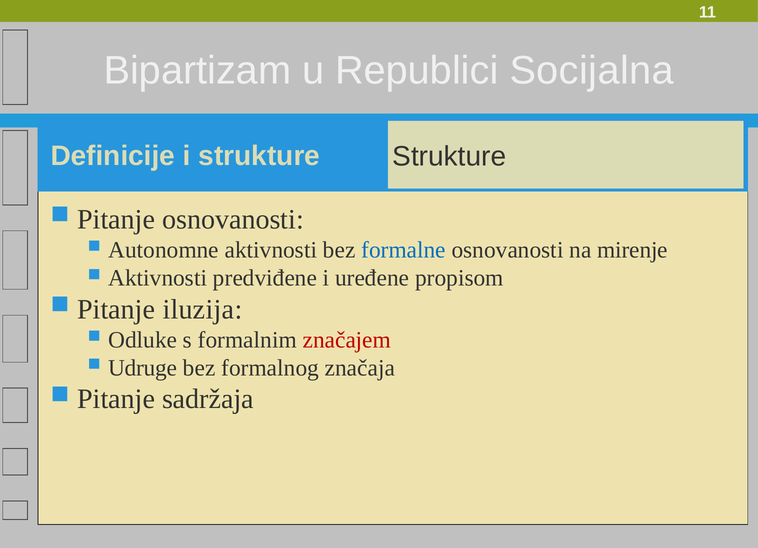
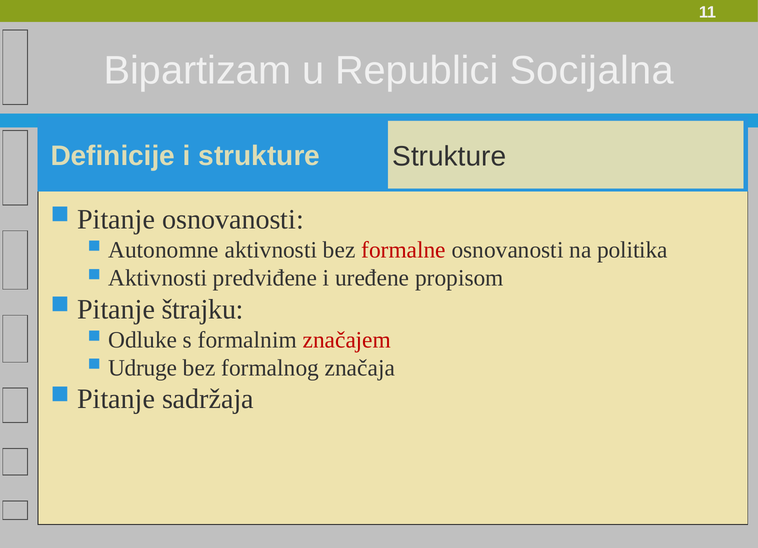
formalne colour: blue -> red
mirenje: mirenje -> politika
iluzija: iluzija -> štrajku
